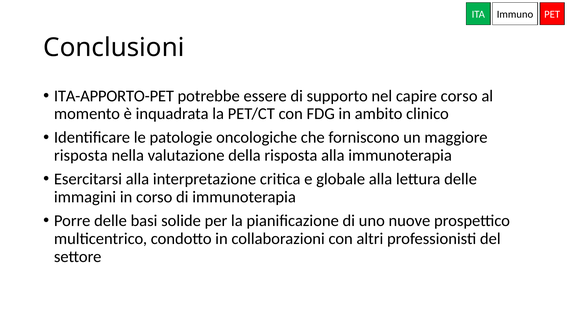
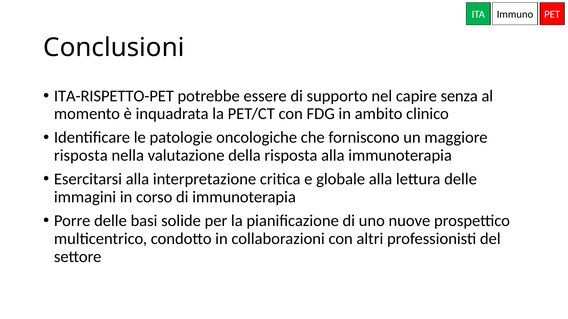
ITA-APPORTO-PET: ITA-APPORTO-PET -> ITA-RISPETTO-PET
capire corso: corso -> senza
